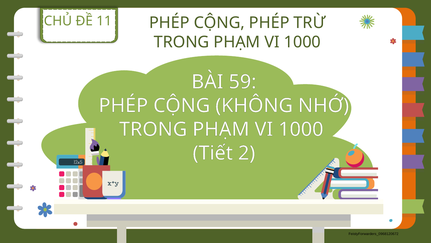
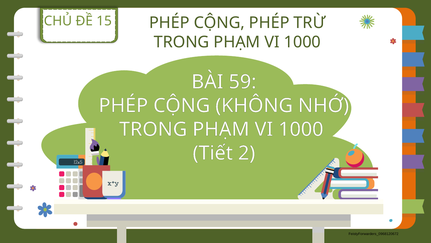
11: 11 -> 15
